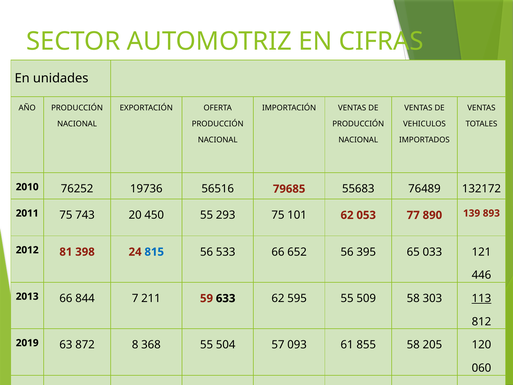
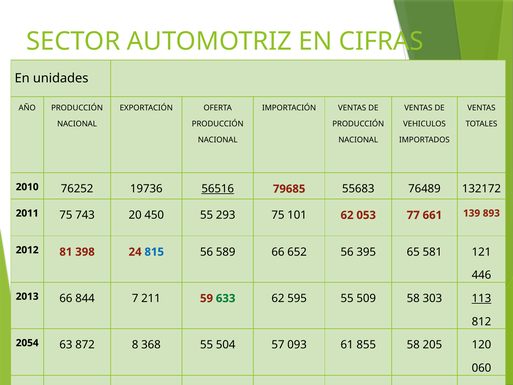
56516 underline: none -> present
890: 890 -> 661
533: 533 -> 589
033: 033 -> 581
633 colour: black -> green
2019: 2019 -> 2054
